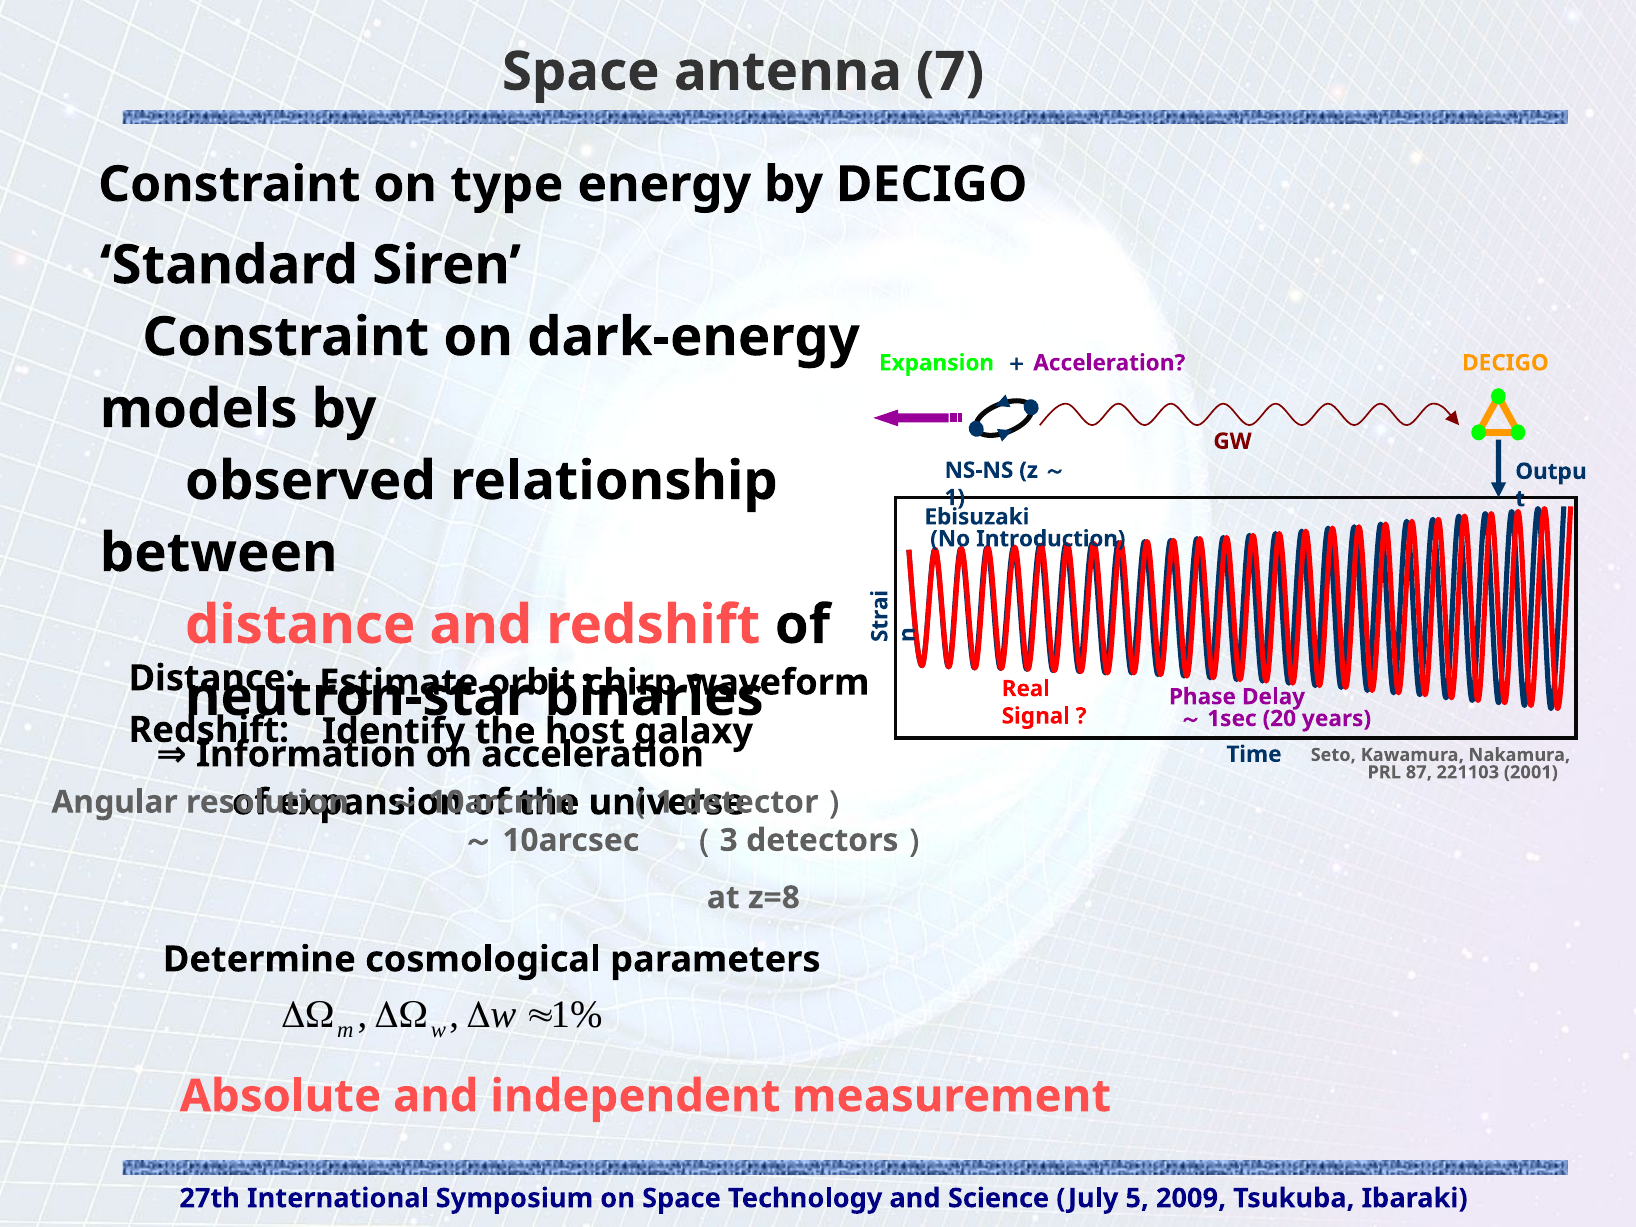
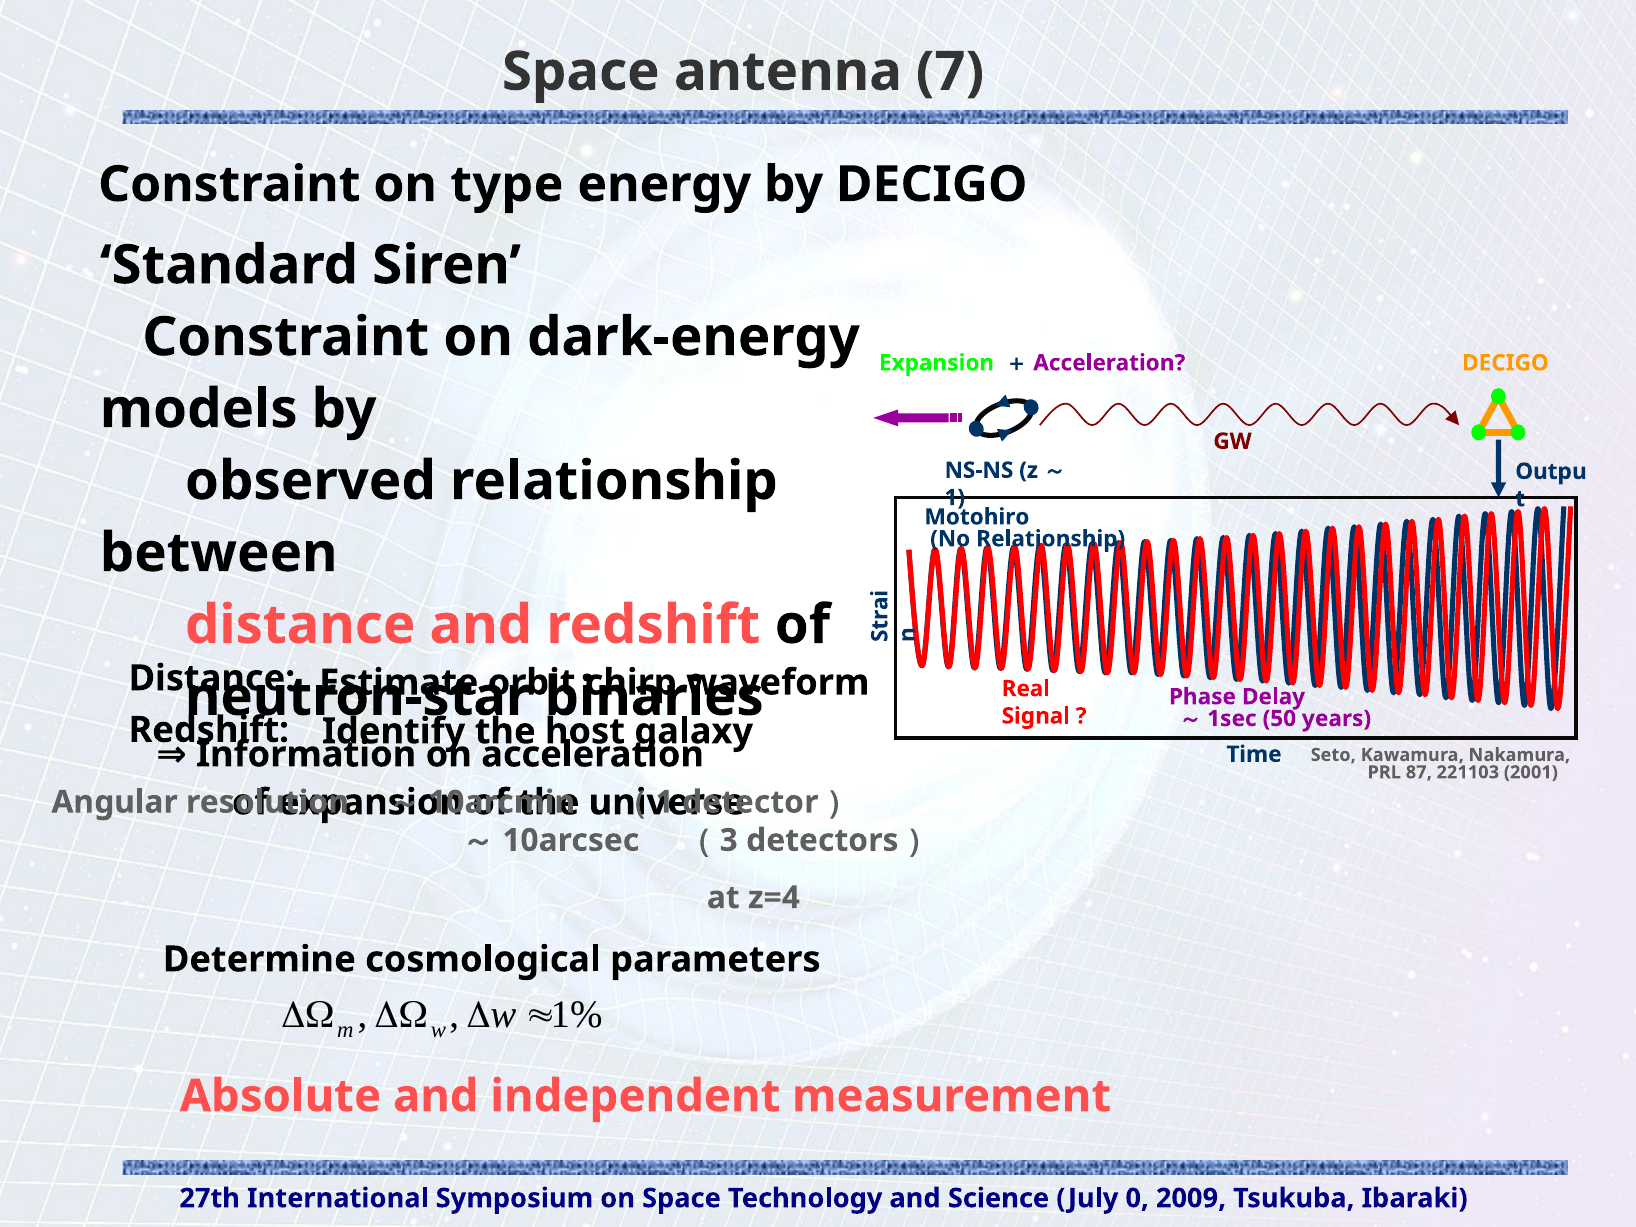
Ebisuzaki: Ebisuzaki -> Motohiro
No Introduction: Introduction -> Relationship
20: 20 -> 50
z=8: z=8 -> z=4
5: 5 -> 0
